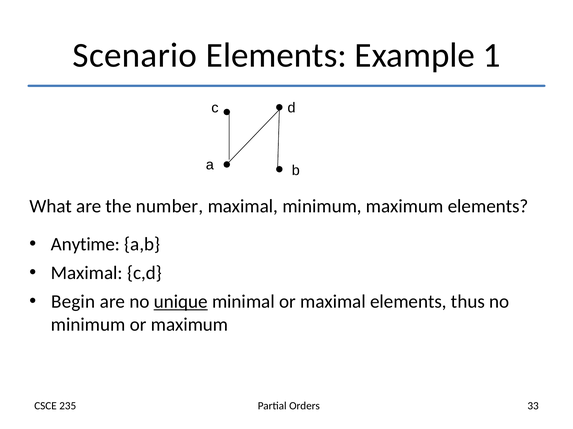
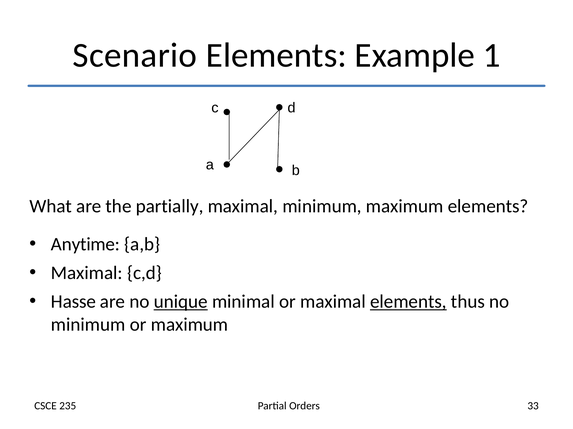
number: number -> partially
Begin: Begin -> Hasse
elements at (408, 302) underline: none -> present
